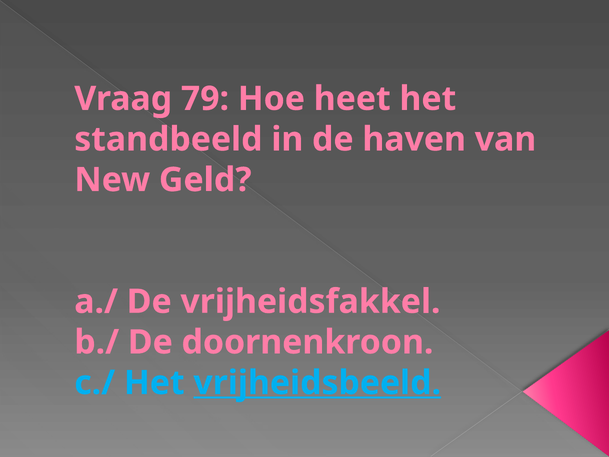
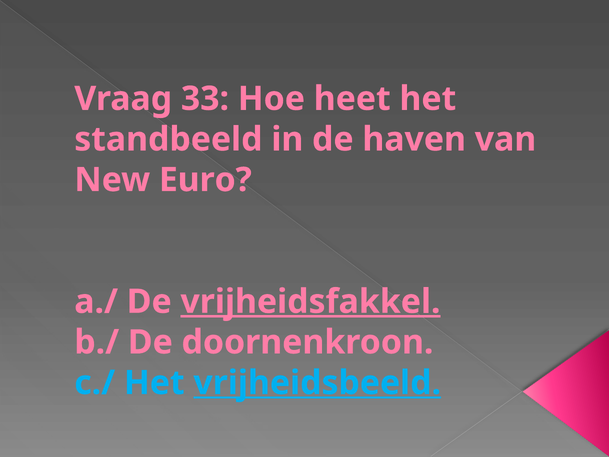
79: 79 -> 33
Geld: Geld -> Euro
vrijheidsfakkel underline: none -> present
